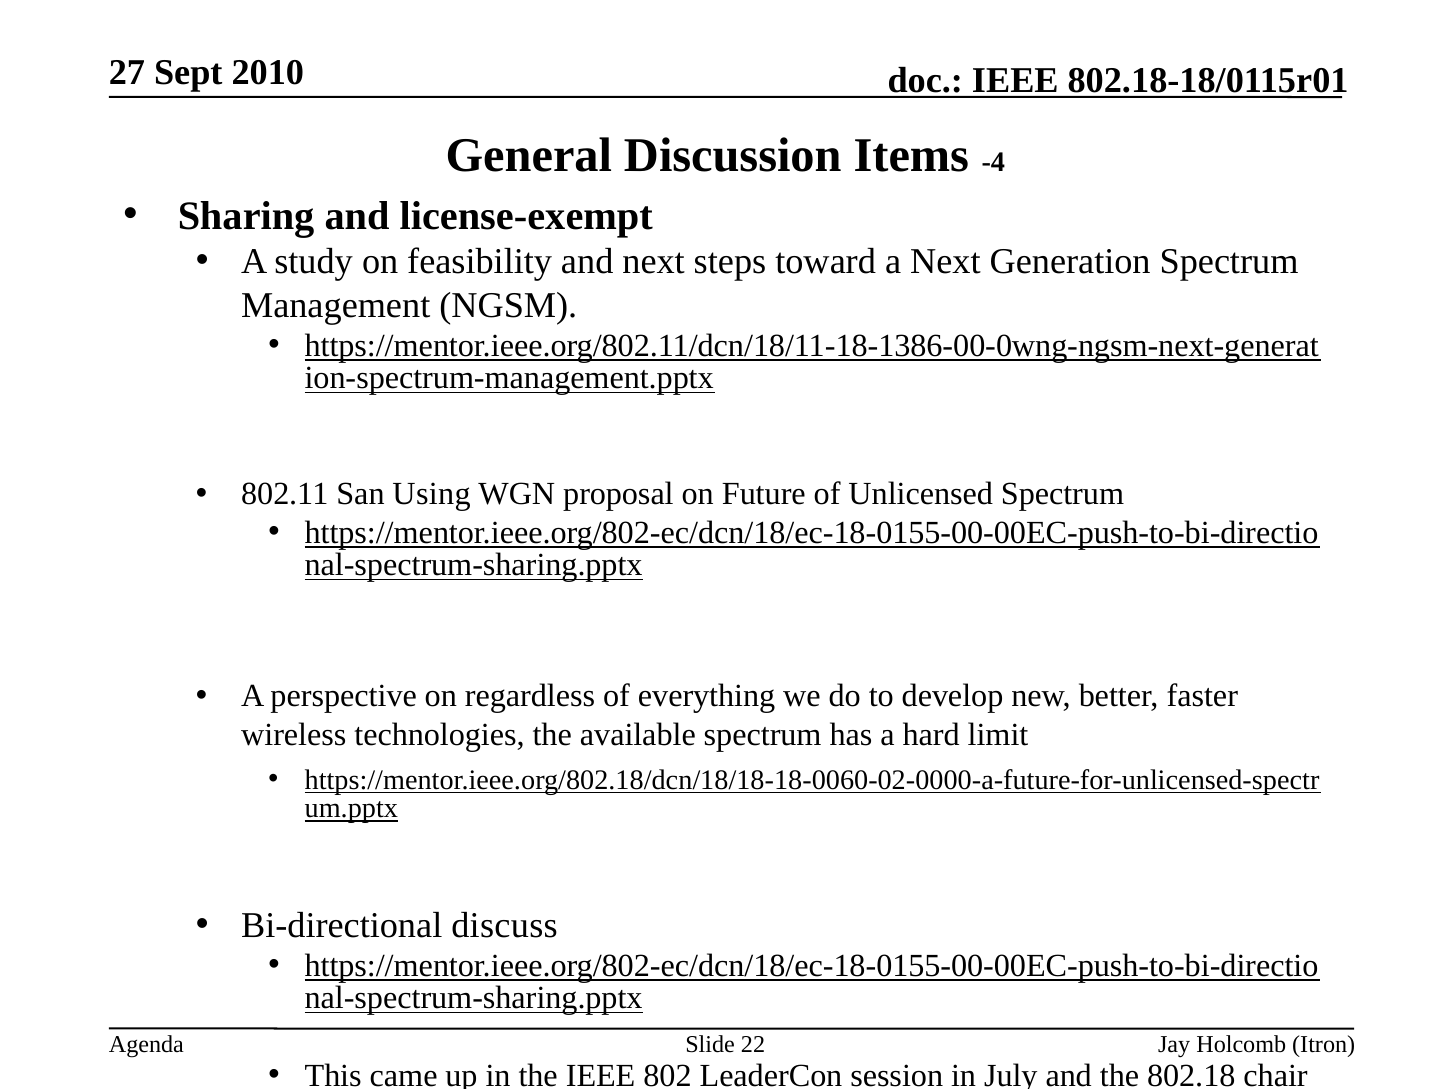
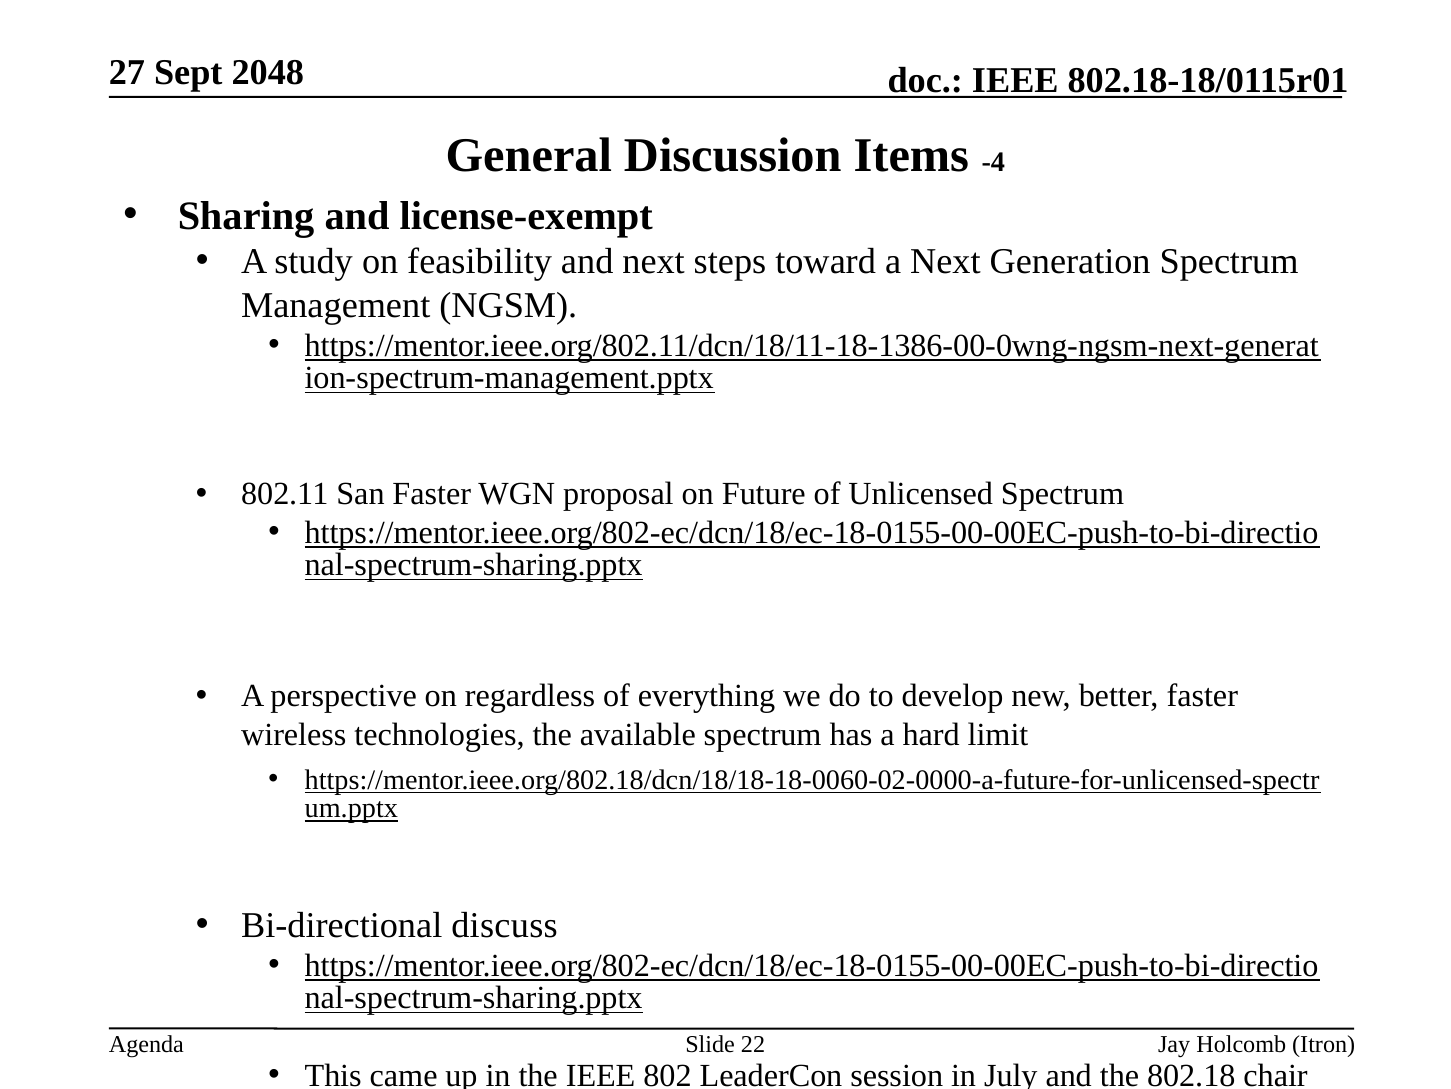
2010: 2010 -> 2048
San Using: Using -> Faster
